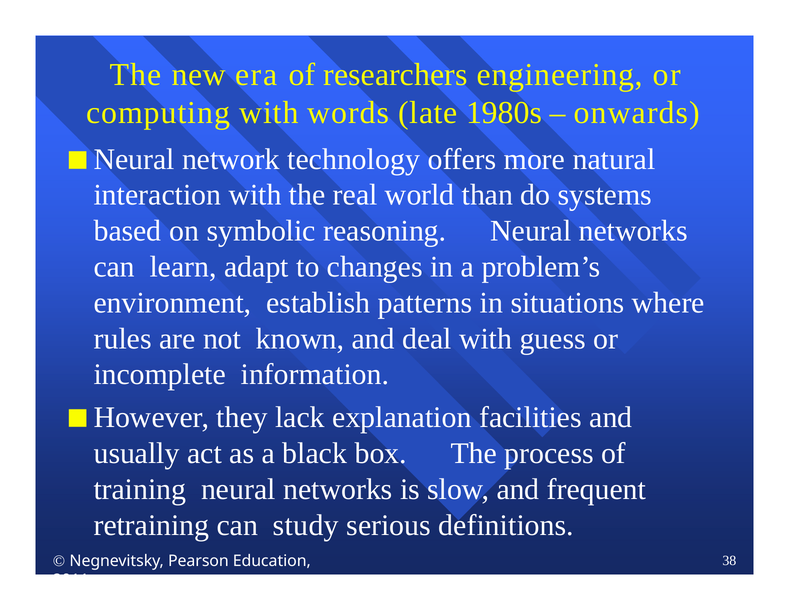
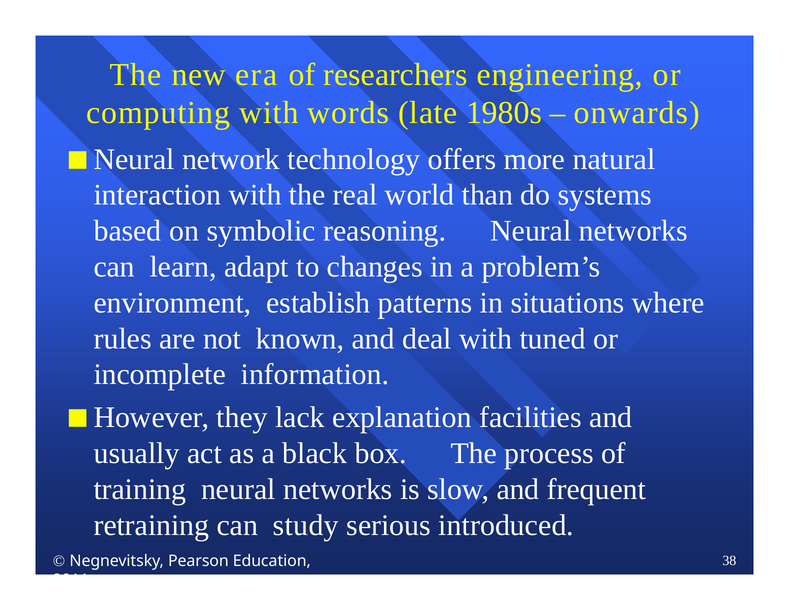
guess: guess -> tuned
definitions: definitions -> introduced
